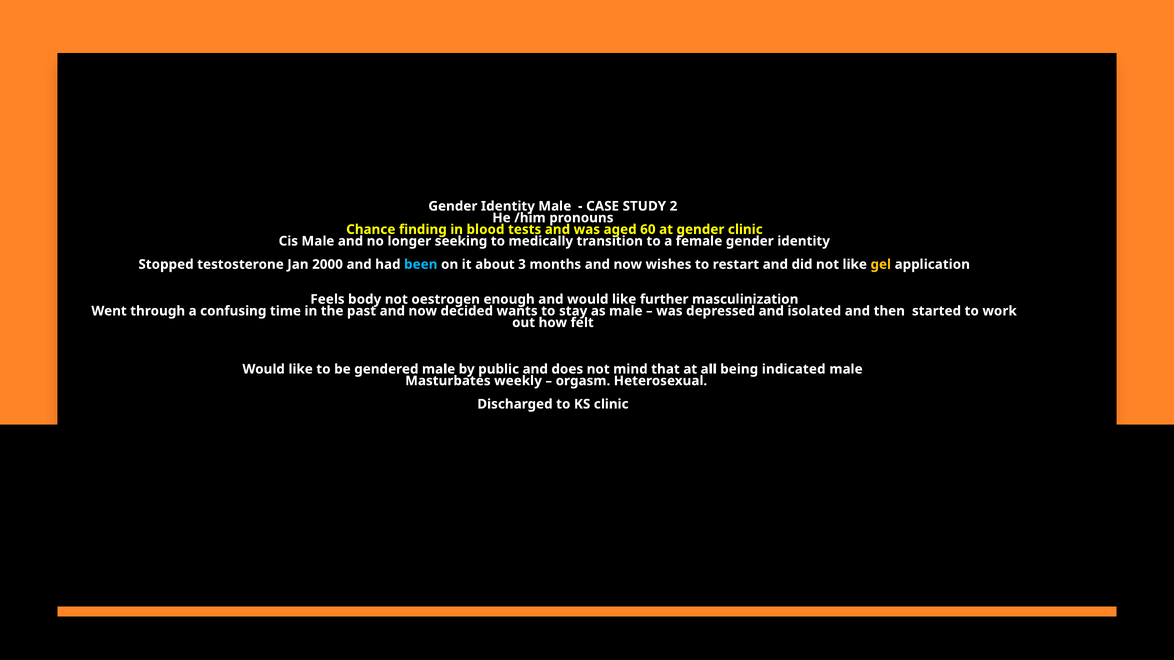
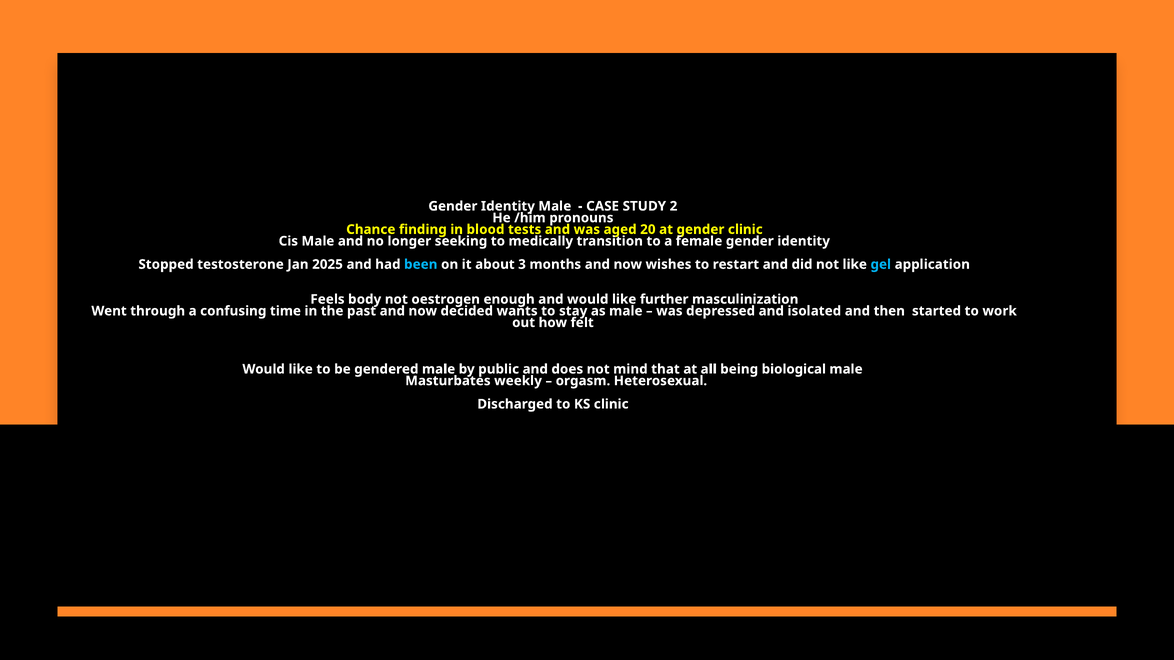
60: 60 -> 20
2000: 2000 -> 2025
gel colour: yellow -> light blue
indicated: indicated -> biological
